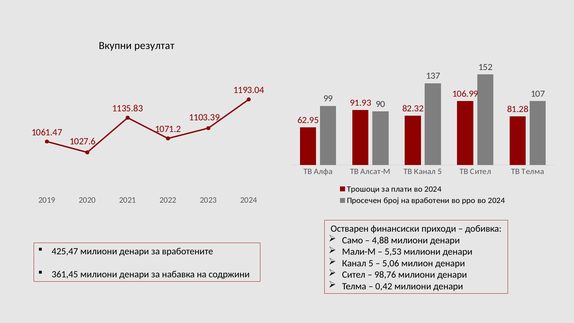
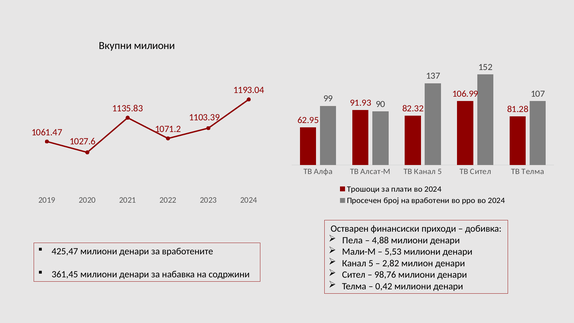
Вкупни резултат: резултат -> милиони
Само: Само -> Пела
5,06: 5,06 -> 2,82
